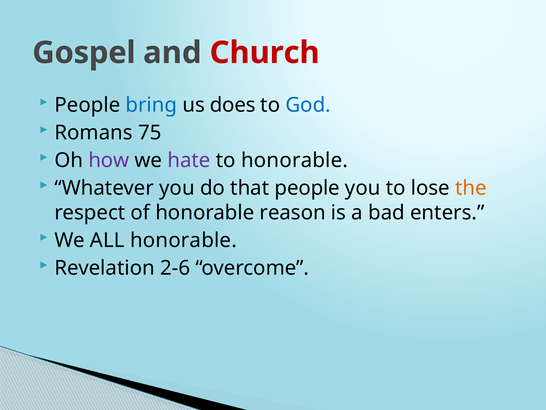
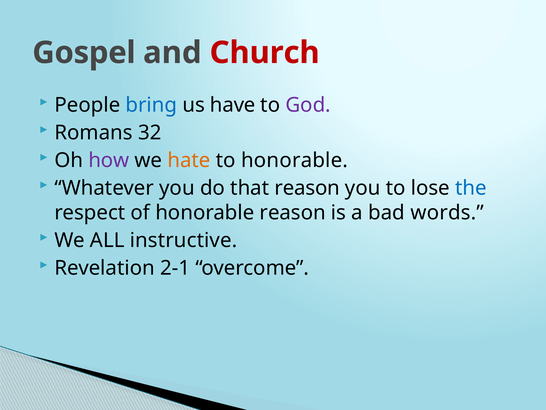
does: does -> have
God colour: blue -> purple
75: 75 -> 32
hate colour: purple -> orange
that people: people -> reason
the colour: orange -> blue
enters: enters -> words
ALL honorable: honorable -> instructive
2-6: 2-6 -> 2-1
